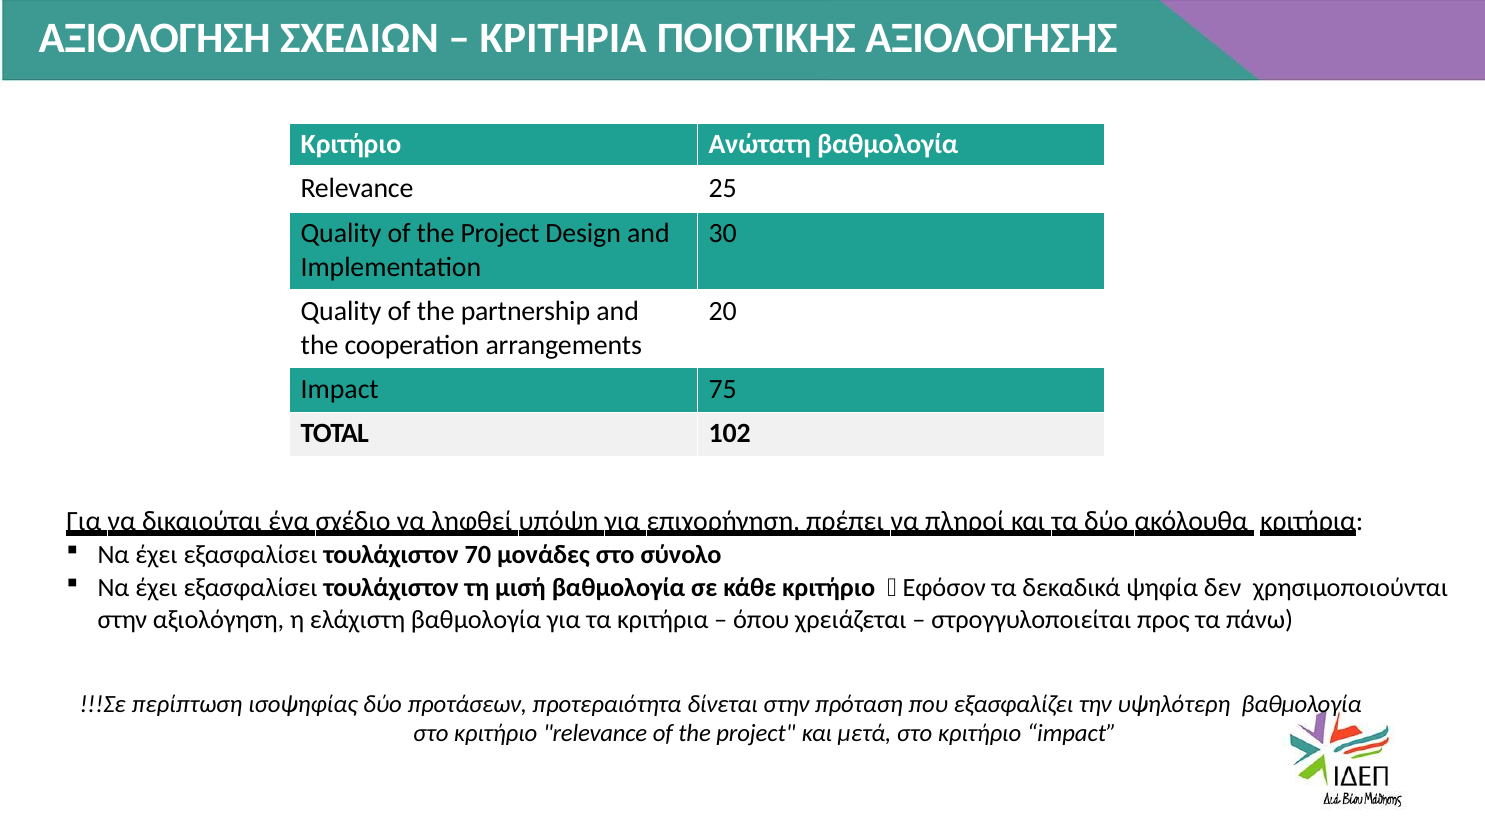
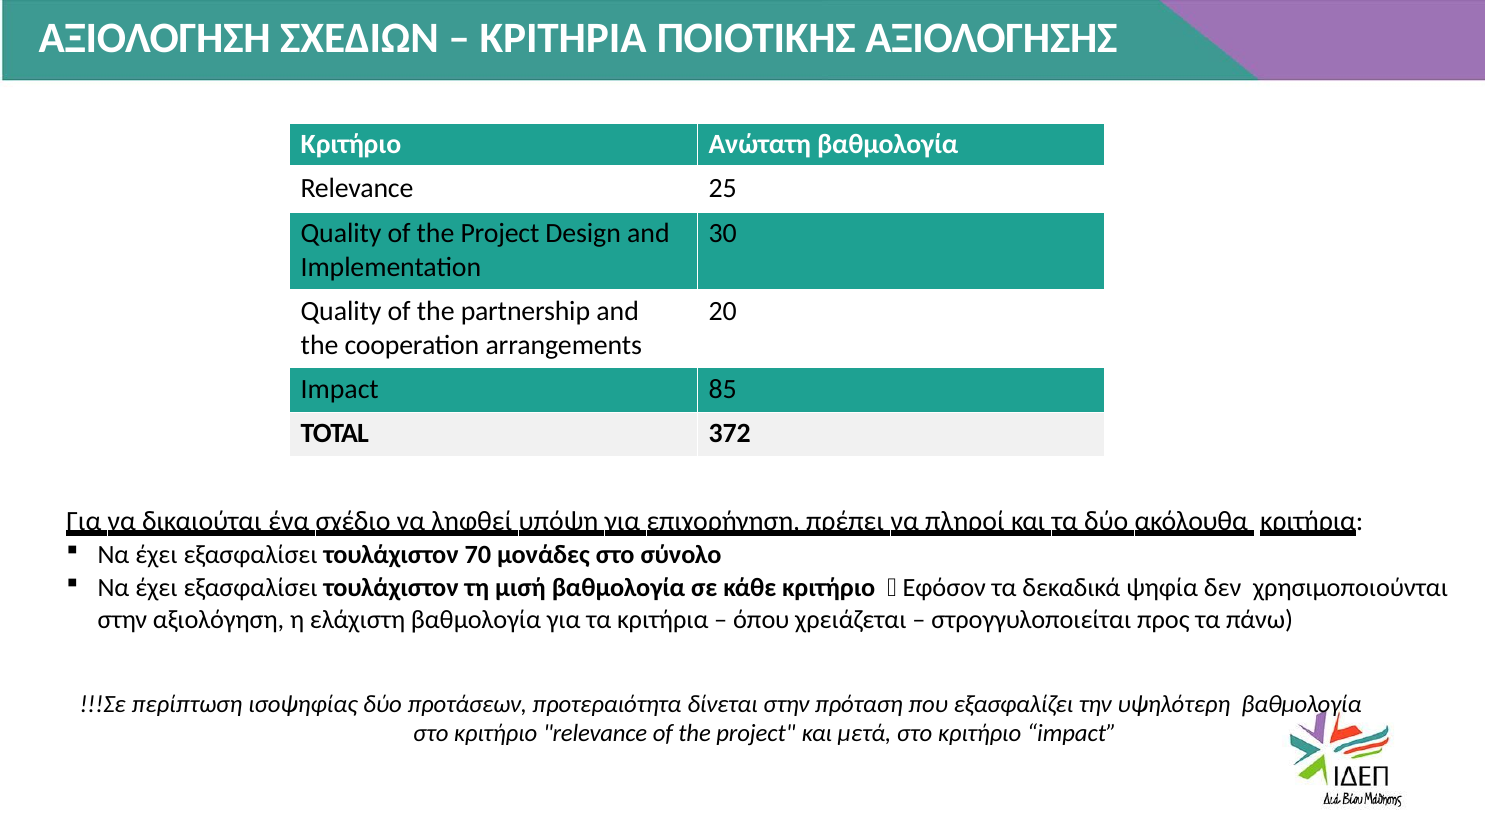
75: 75 -> 85
102: 102 -> 372
